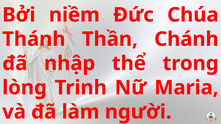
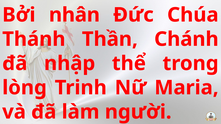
niềm: niềm -> nhân
